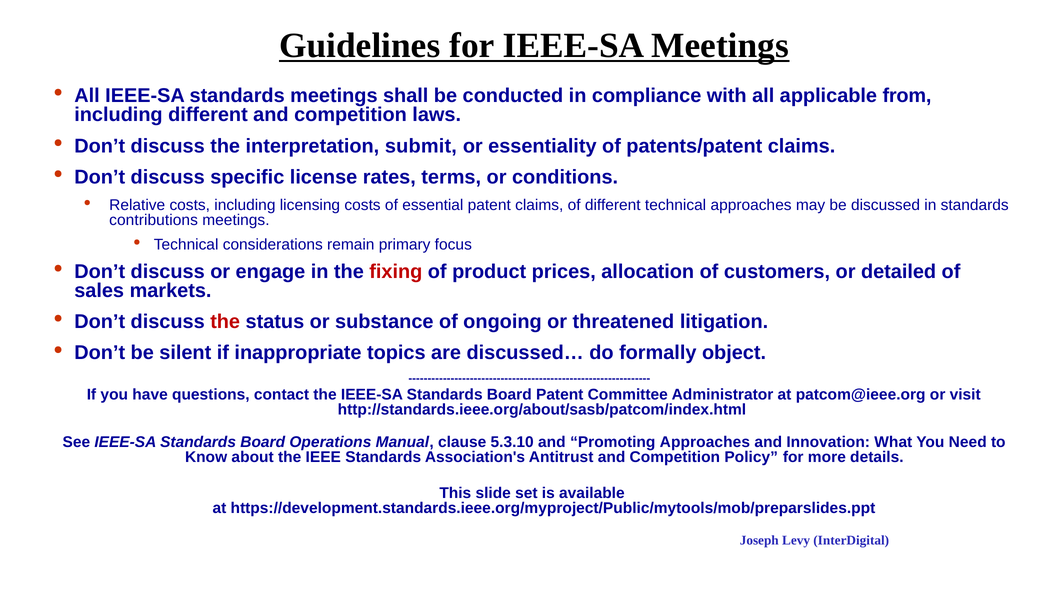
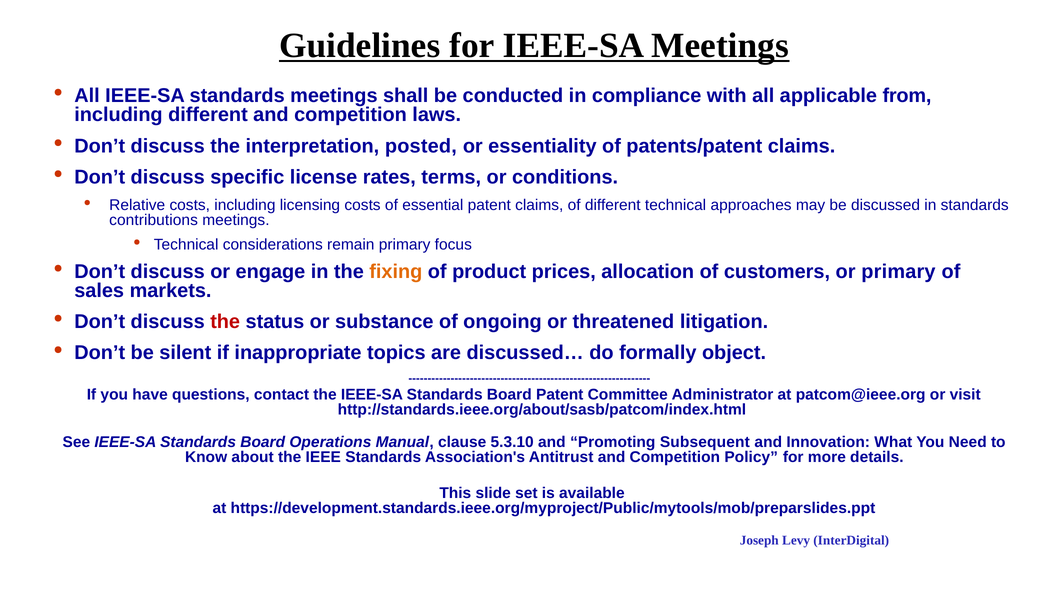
submit: submit -> posted
fixing colour: red -> orange
or detailed: detailed -> primary
Promoting Approaches: Approaches -> Subsequent
